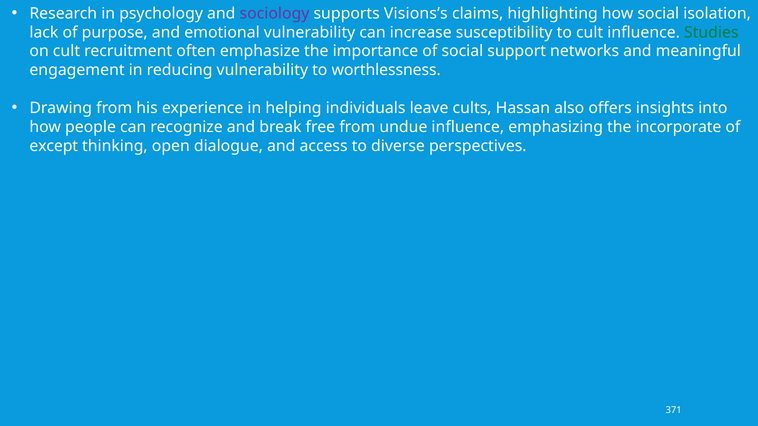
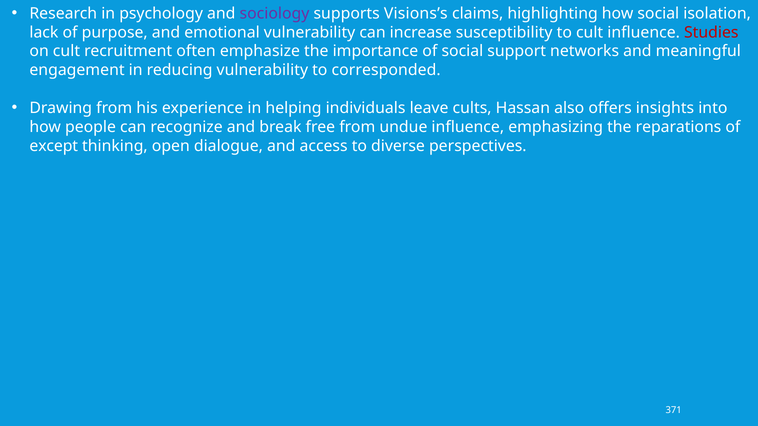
Studies colour: green -> red
worthlessness: worthlessness -> corresponded
incorporate: incorporate -> reparations
